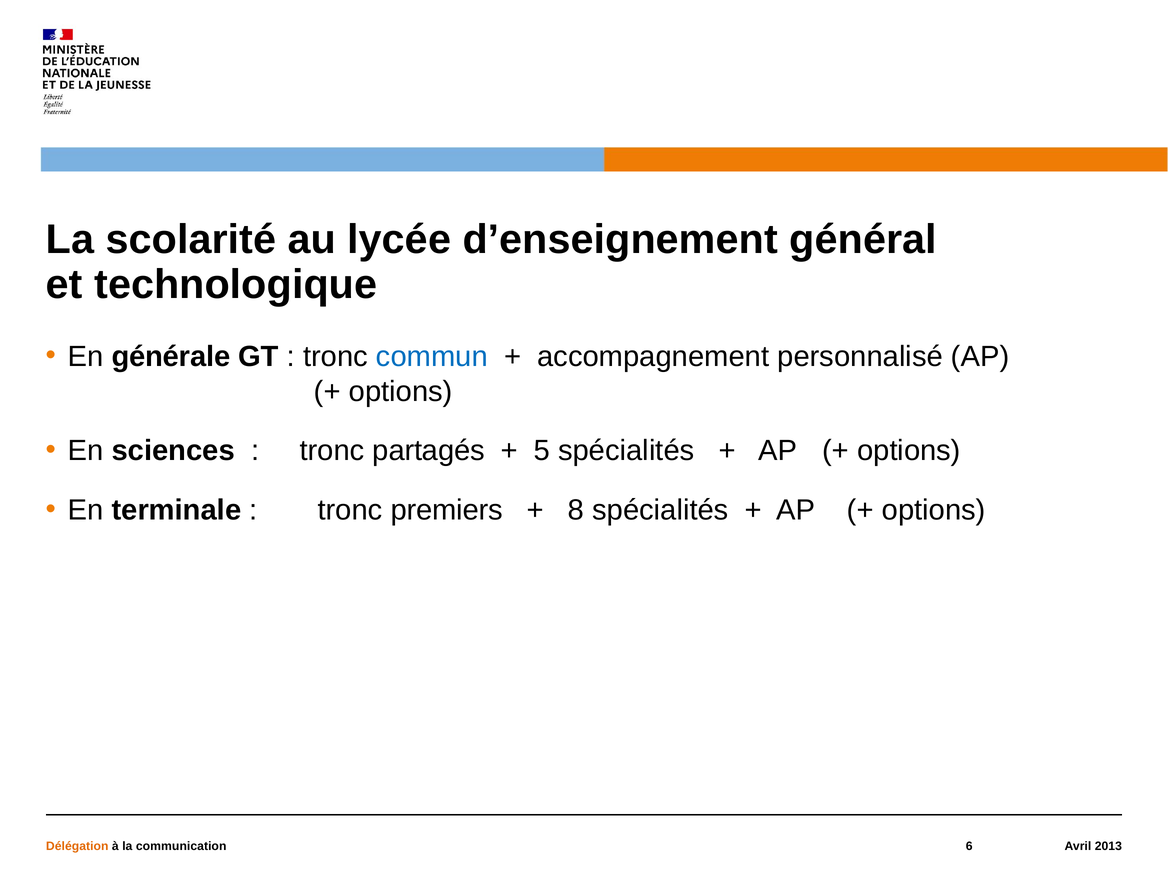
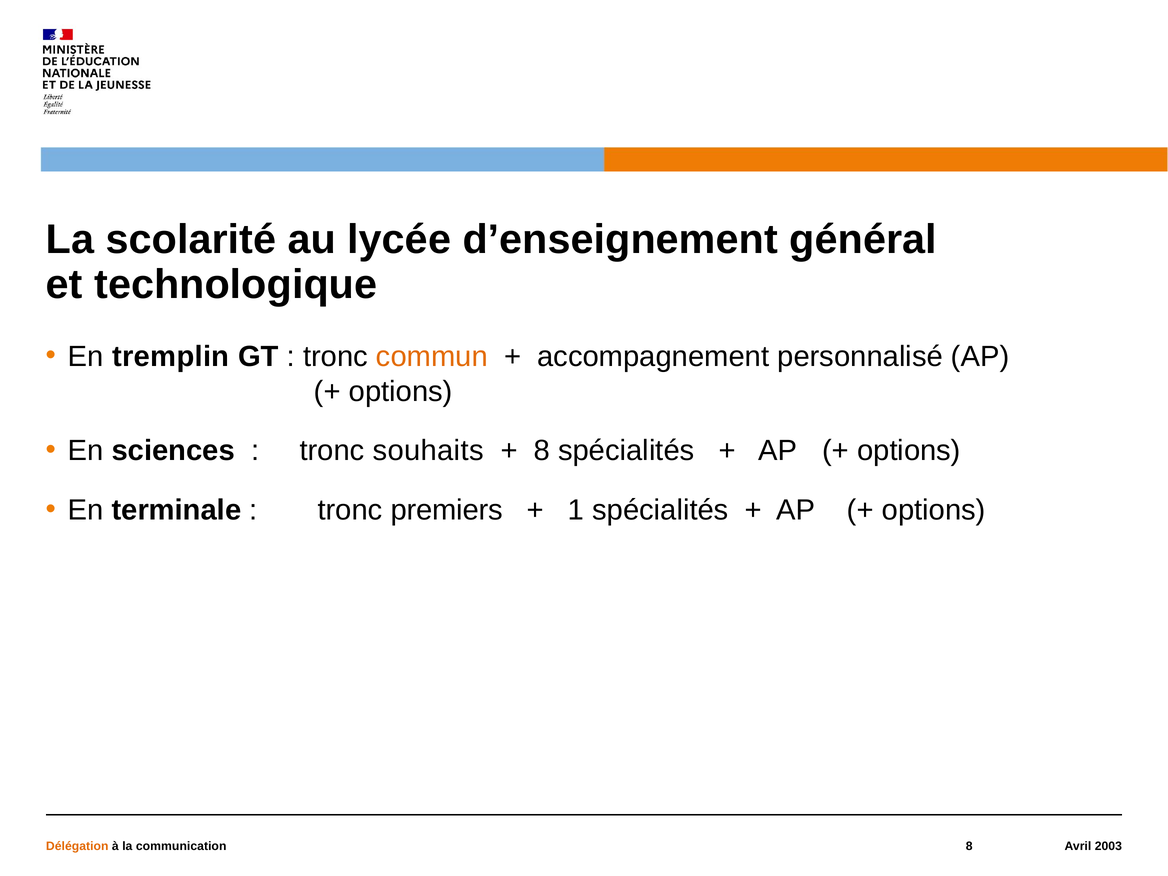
générale: générale -> tremplin
commun colour: blue -> orange
partagés: partagés -> souhaits
5 at (542, 451): 5 -> 8
8: 8 -> 1
communication 6: 6 -> 8
2013: 2013 -> 2003
